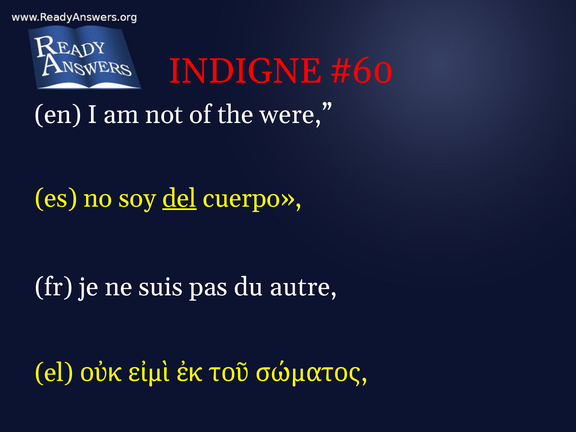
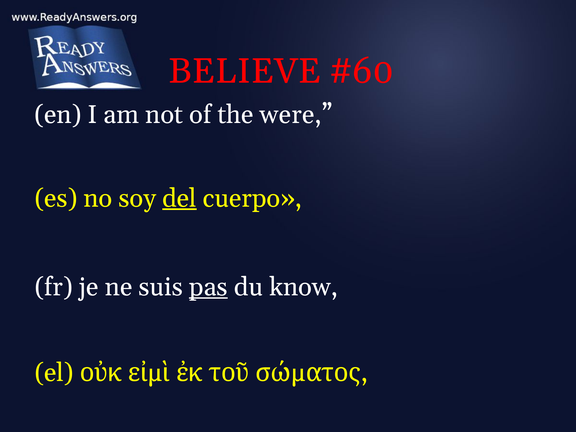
INDIGNE: INDIGNE -> BELIEVE
pas underline: none -> present
autre: autre -> know
